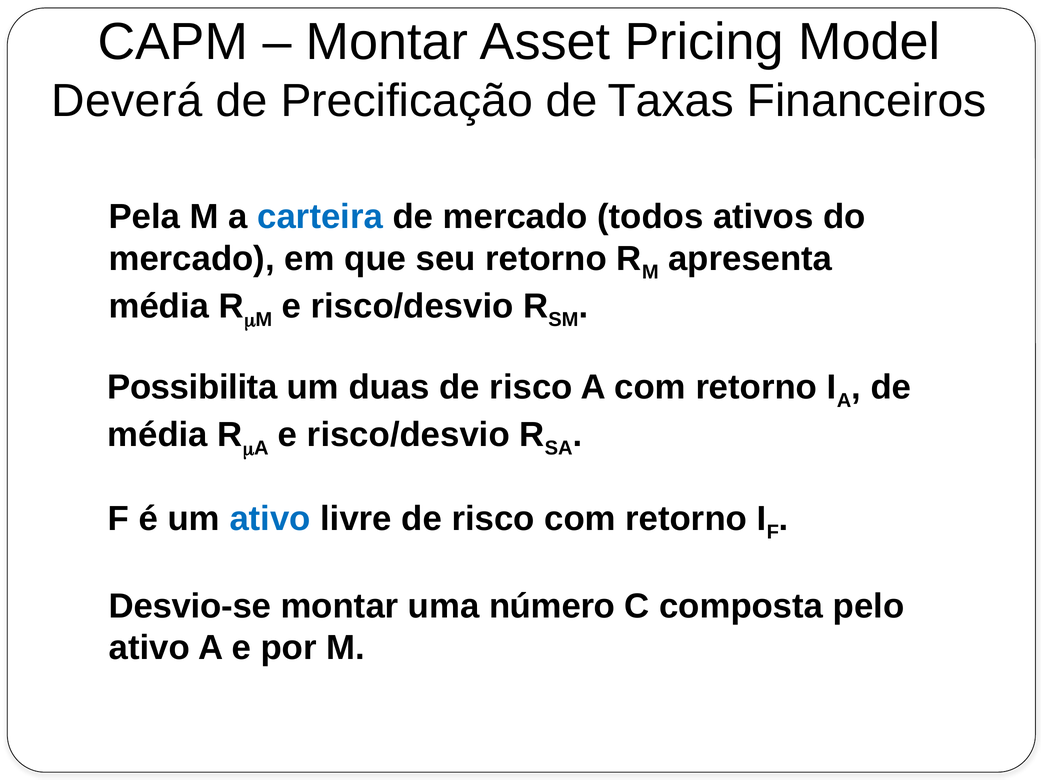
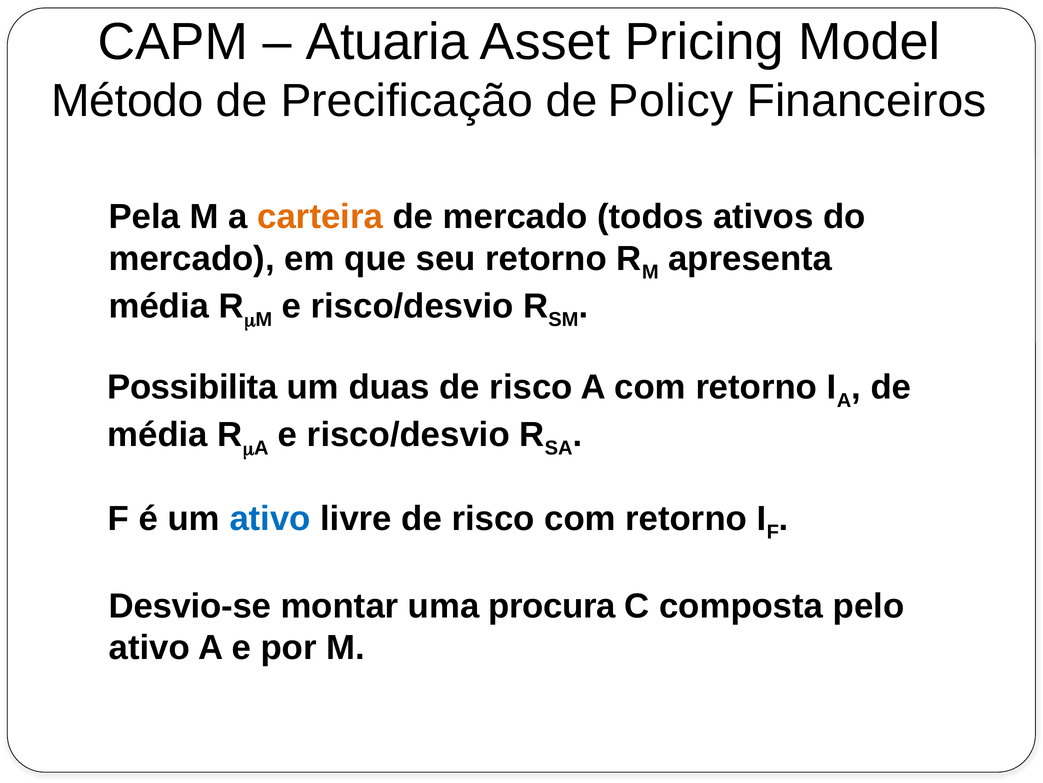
Montar at (387, 42): Montar -> Atuaria
Deverá: Deverá -> Método
Taxas: Taxas -> Policy
carteira colour: blue -> orange
número: número -> procura
